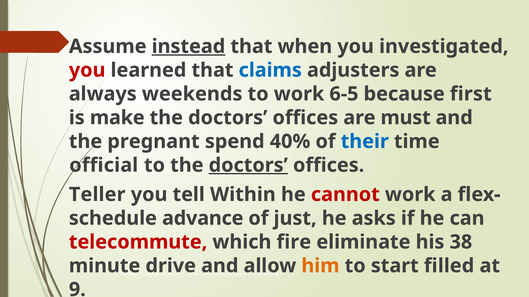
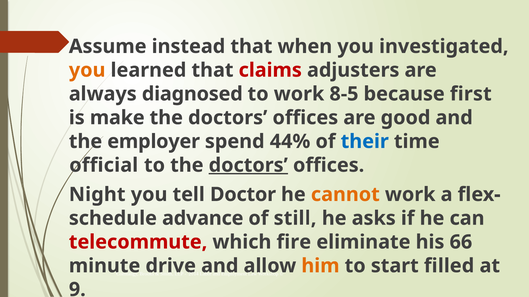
instead underline: present -> none
you at (87, 70) colour: red -> orange
claims colour: blue -> red
weekends: weekends -> diagnosed
6-5: 6-5 -> 8-5
must: must -> good
pregnant: pregnant -> employer
40%: 40% -> 44%
Teller: Teller -> Night
Within: Within -> Doctor
cannot colour: red -> orange
just: just -> still
38: 38 -> 66
